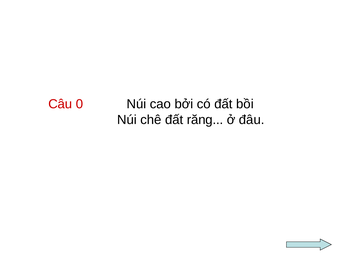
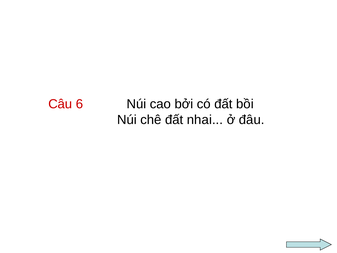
0: 0 -> 6
răng: răng -> nhai
